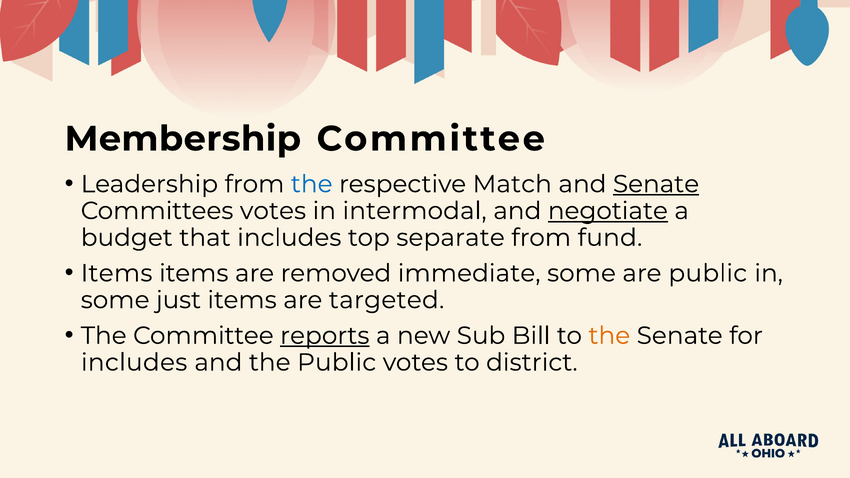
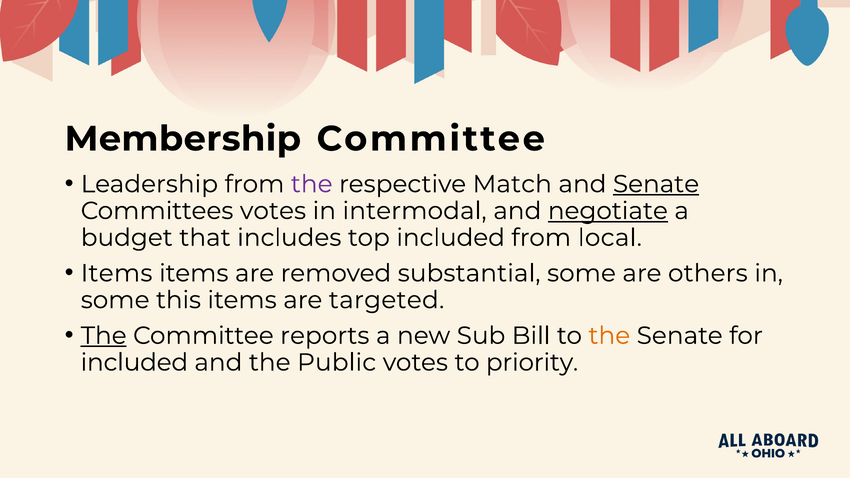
the at (312, 184) colour: blue -> purple
top separate: separate -> included
fund: fund -> local
immediate: immediate -> substantial
are public: public -> others
just: just -> this
The at (104, 336) underline: none -> present
reports underline: present -> none
includes at (134, 363): includes -> included
district: district -> priority
